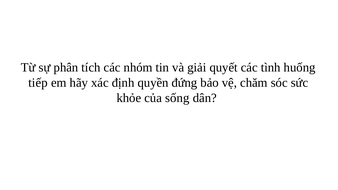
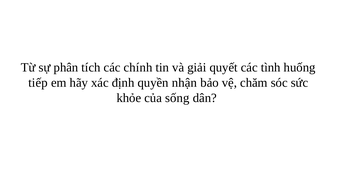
nhóm: nhóm -> chính
đứng: đứng -> nhận
